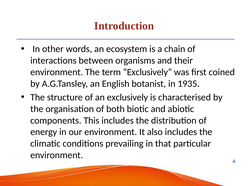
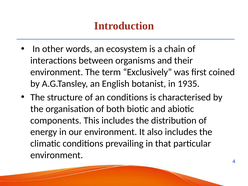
an exclusively: exclusively -> conditions
